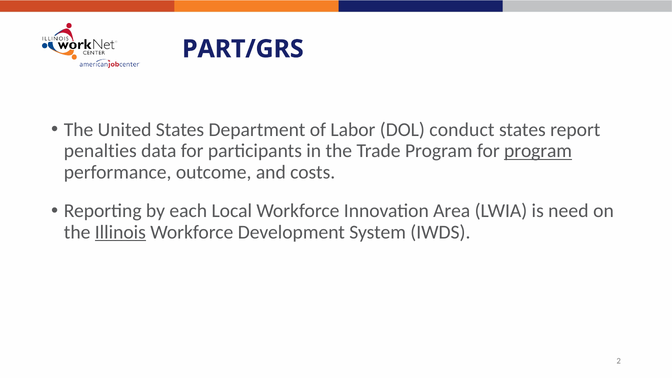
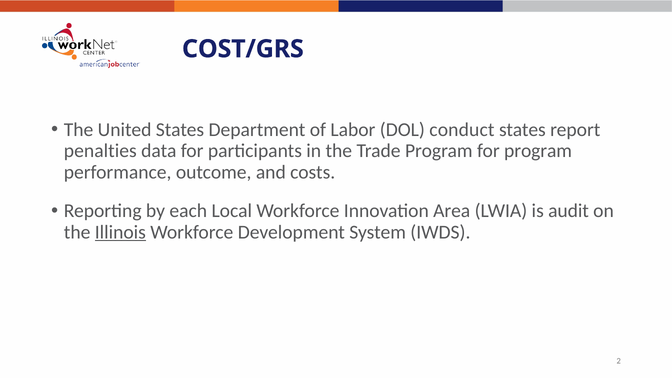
PART/GRS: PART/GRS -> COST/GRS
program at (538, 151) underline: present -> none
need: need -> audit
